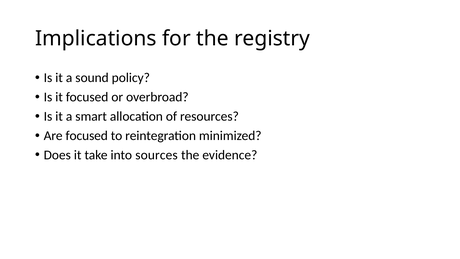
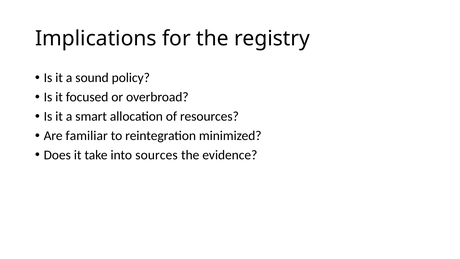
Are focused: focused -> familiar
